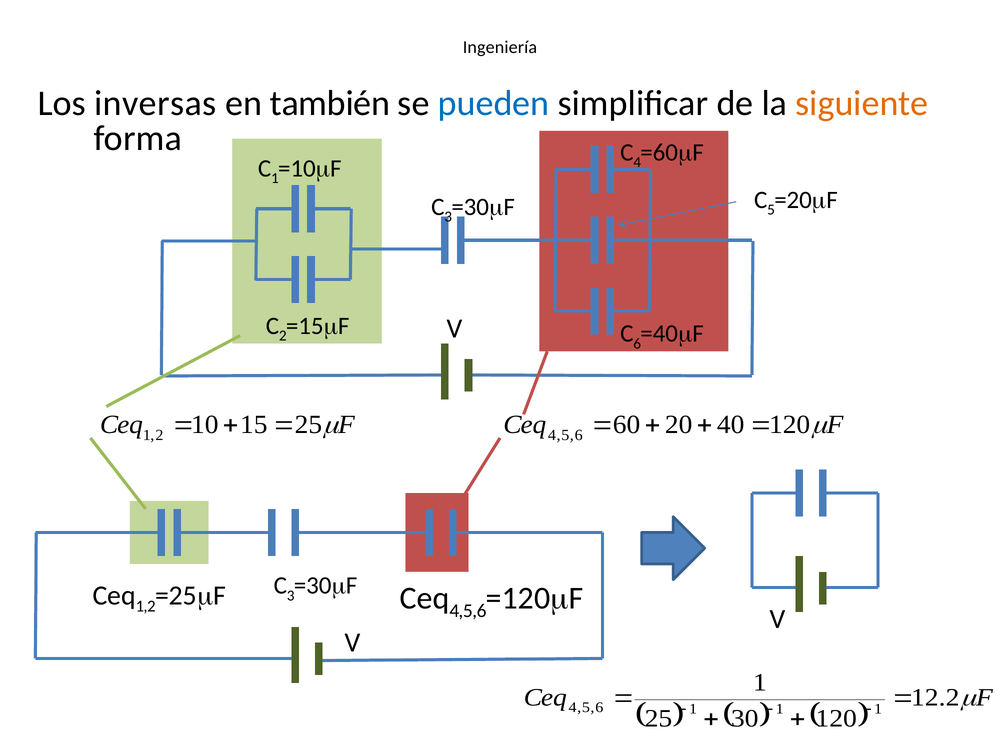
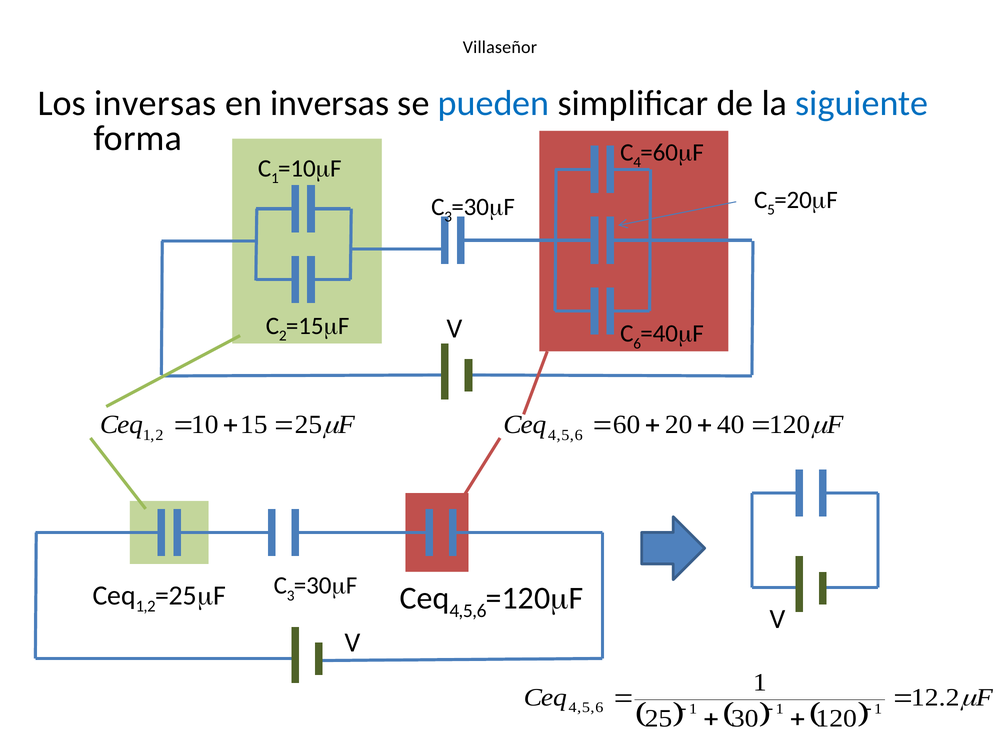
Ingeniería: Ingeniería -> Villaseñor
en también: también -> inversas
siguiente colour: orange -> blue
